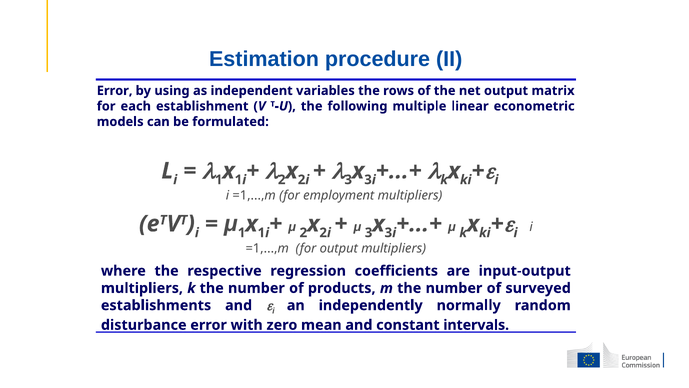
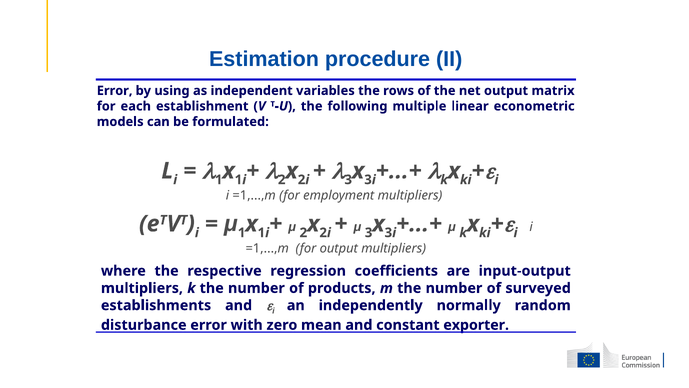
intervals: intervals -> exporter
